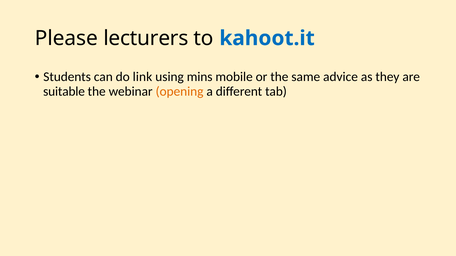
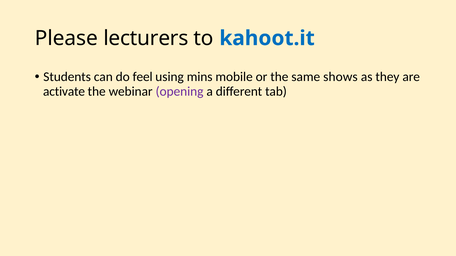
link: link -> feel
advice: advice -> shows
suitable: suitable -> activate
opening colour: orange -> purple
